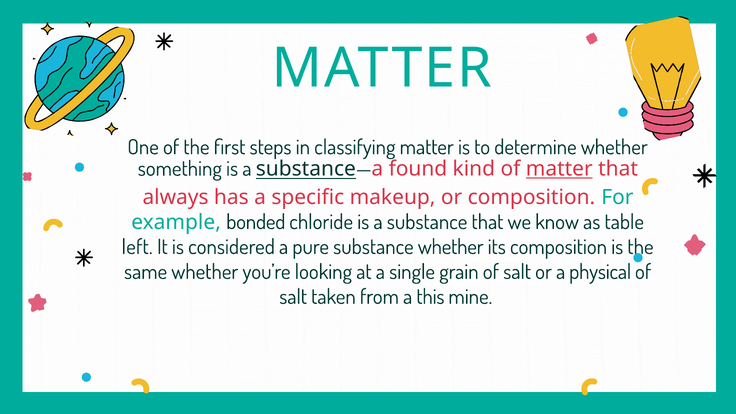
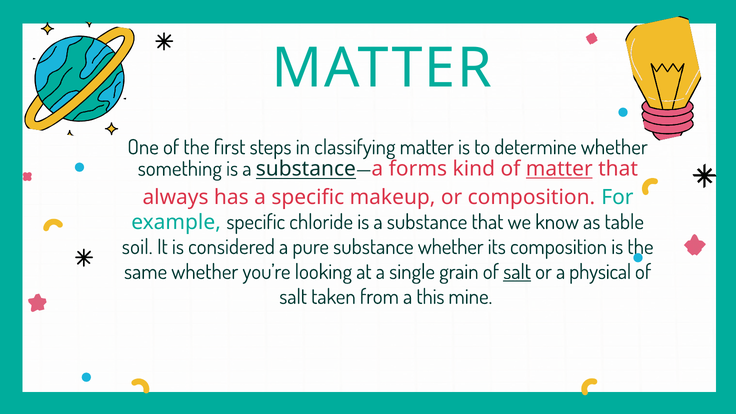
found: found -> forms
example bonded: bonded -> specific
left: left -> soil
salt at (517, 272) underline: none -> present
